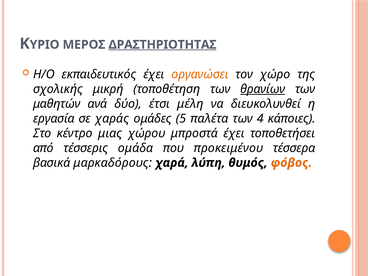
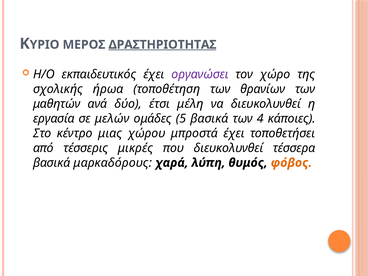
οργανώσει colour: orange -> purple
μικρή: μικρή -> ήρωα
θρανίων underline: present -> none
χαράς: χαράς -> μελών
5 παλέτα: παλέτα -> βασικά
ομάδα: ομάδα -> μικρές
που προκειμένου: προκειμένου -> διευκολυνθεί
